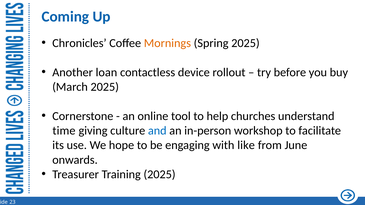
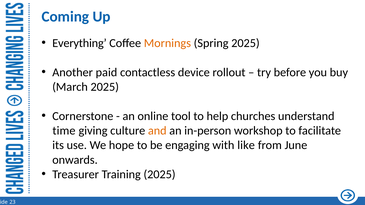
Chronicles: Chronicles -> Everything
loan: loan -> paid
and colour: blue -> orange
